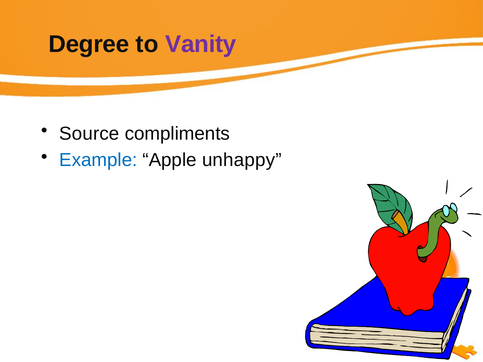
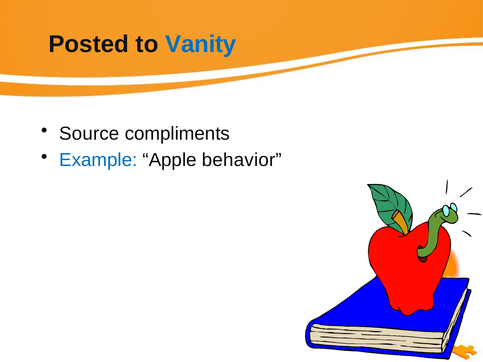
Degree: Degree -> Posted
Vanity colour: purple -> blue
unhappy: unhappy -> behavior
